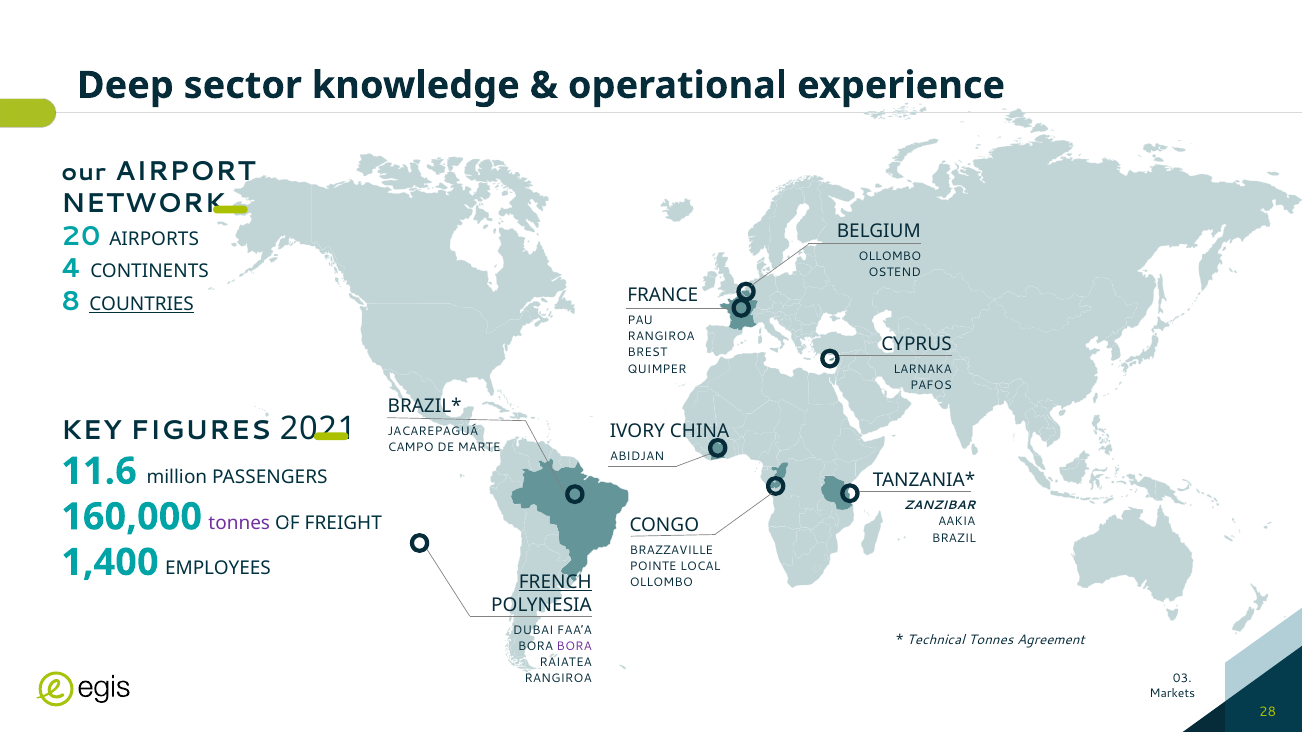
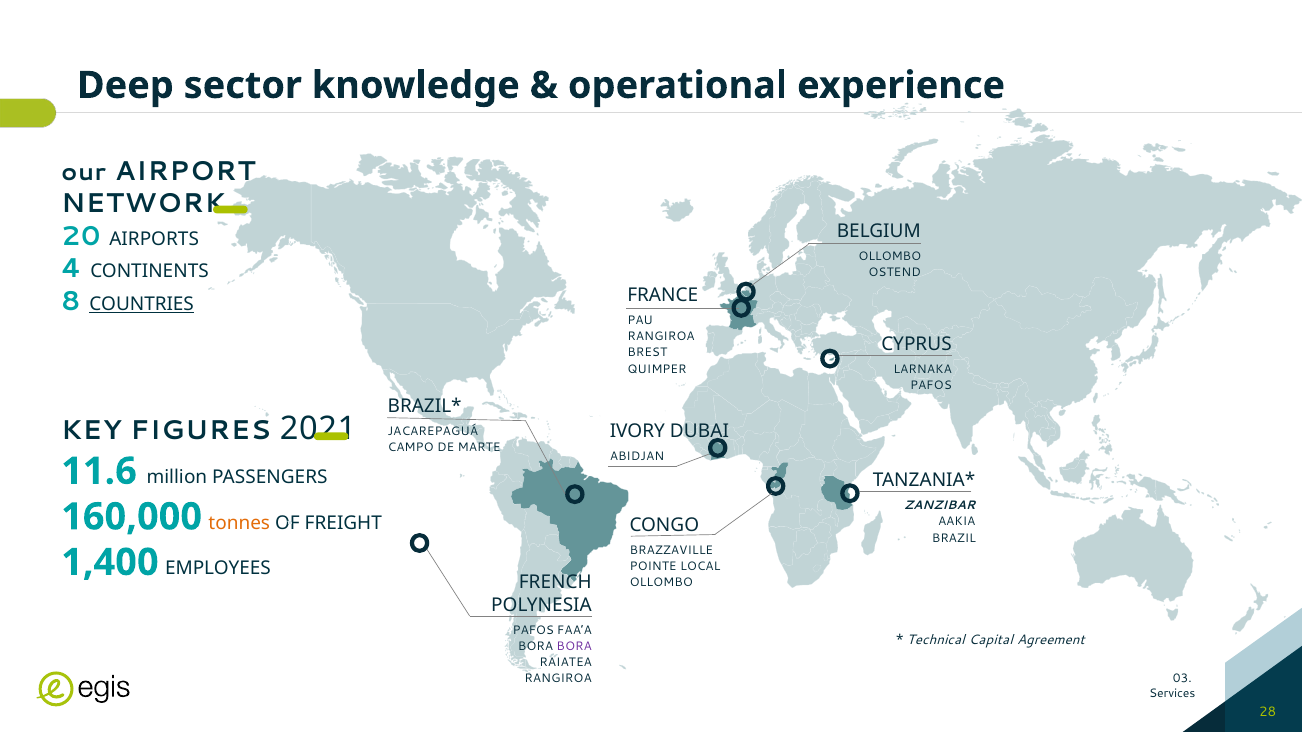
CHINA: CHINA -> DUBAI
tonnes at (239, 523) colour: purple -> orange
FRENCH underline: present -> none
DUBAI at (533, 631): DUBAI -> PAFOS
Technical Tonnes: Tonnes -> Capital
Markets: Markets -> Services
